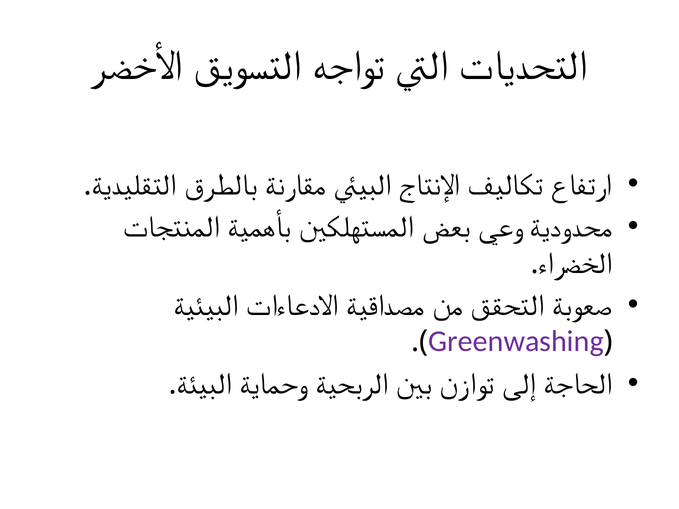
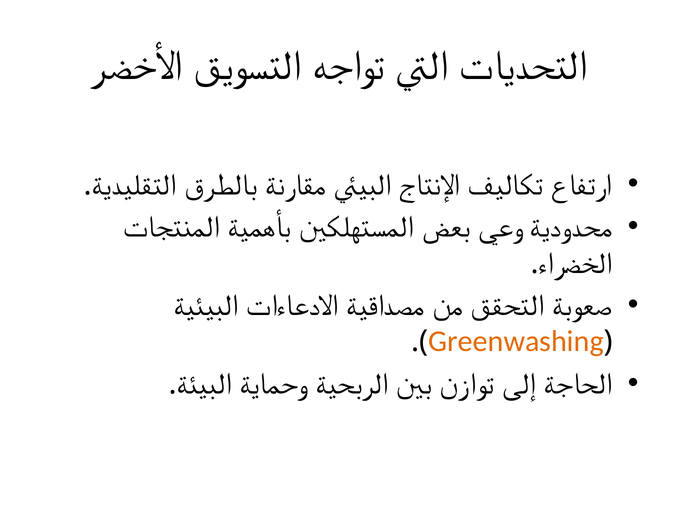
Greenwashing colour: purple -> orange
